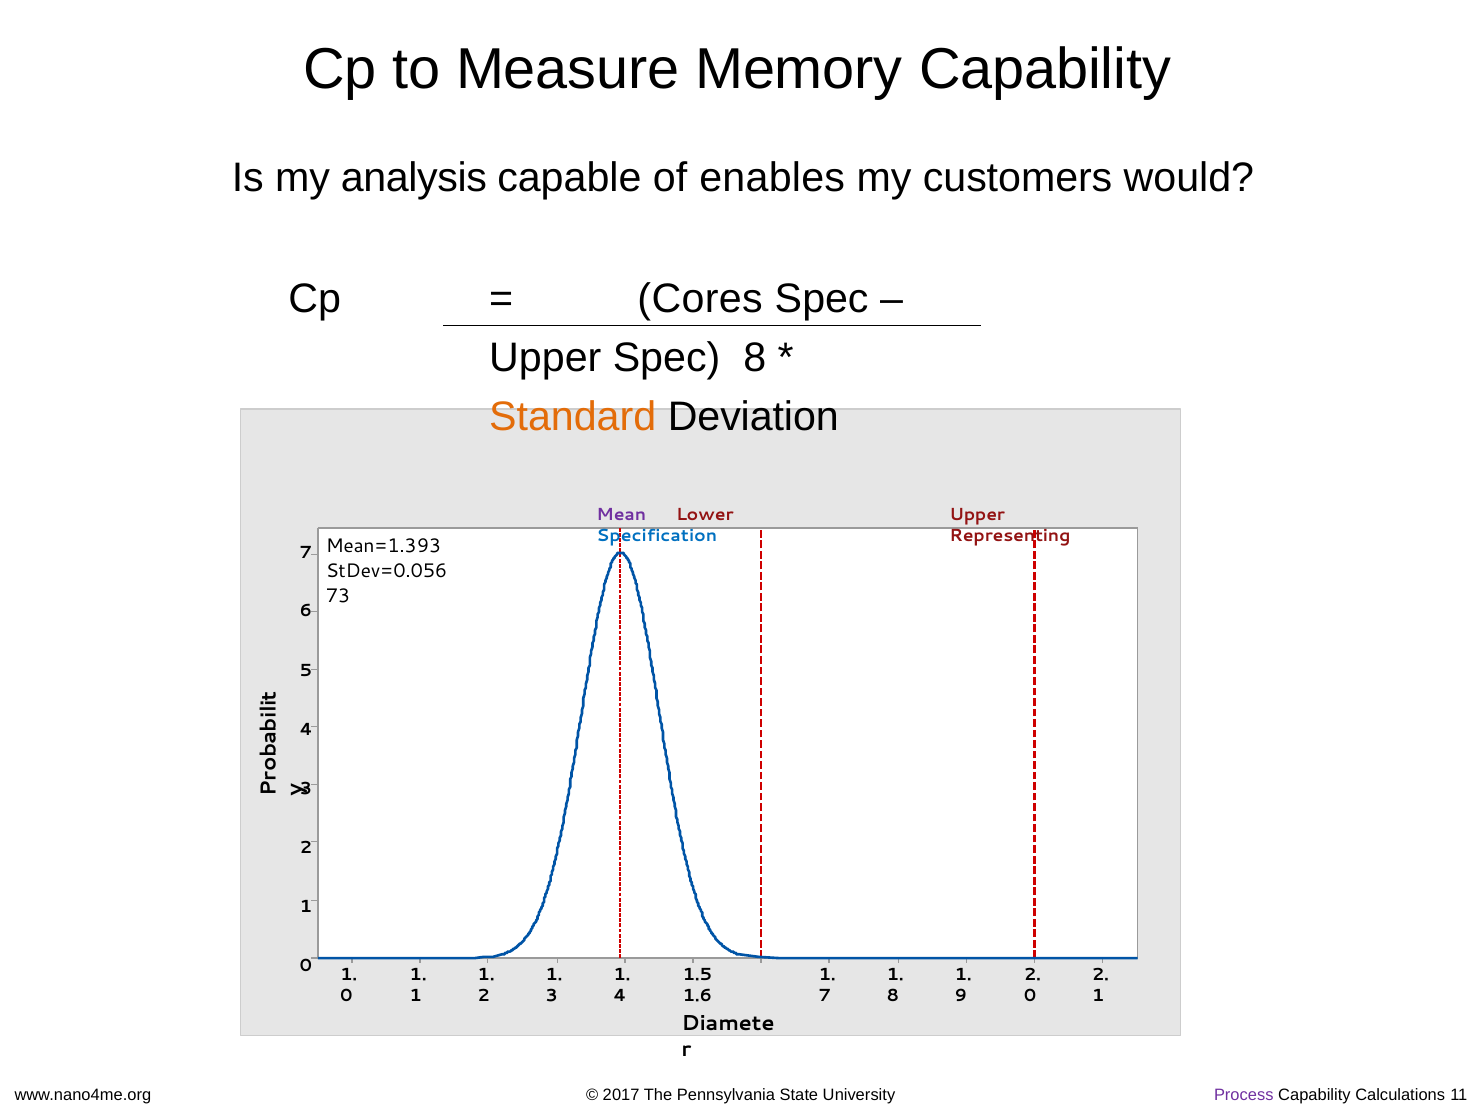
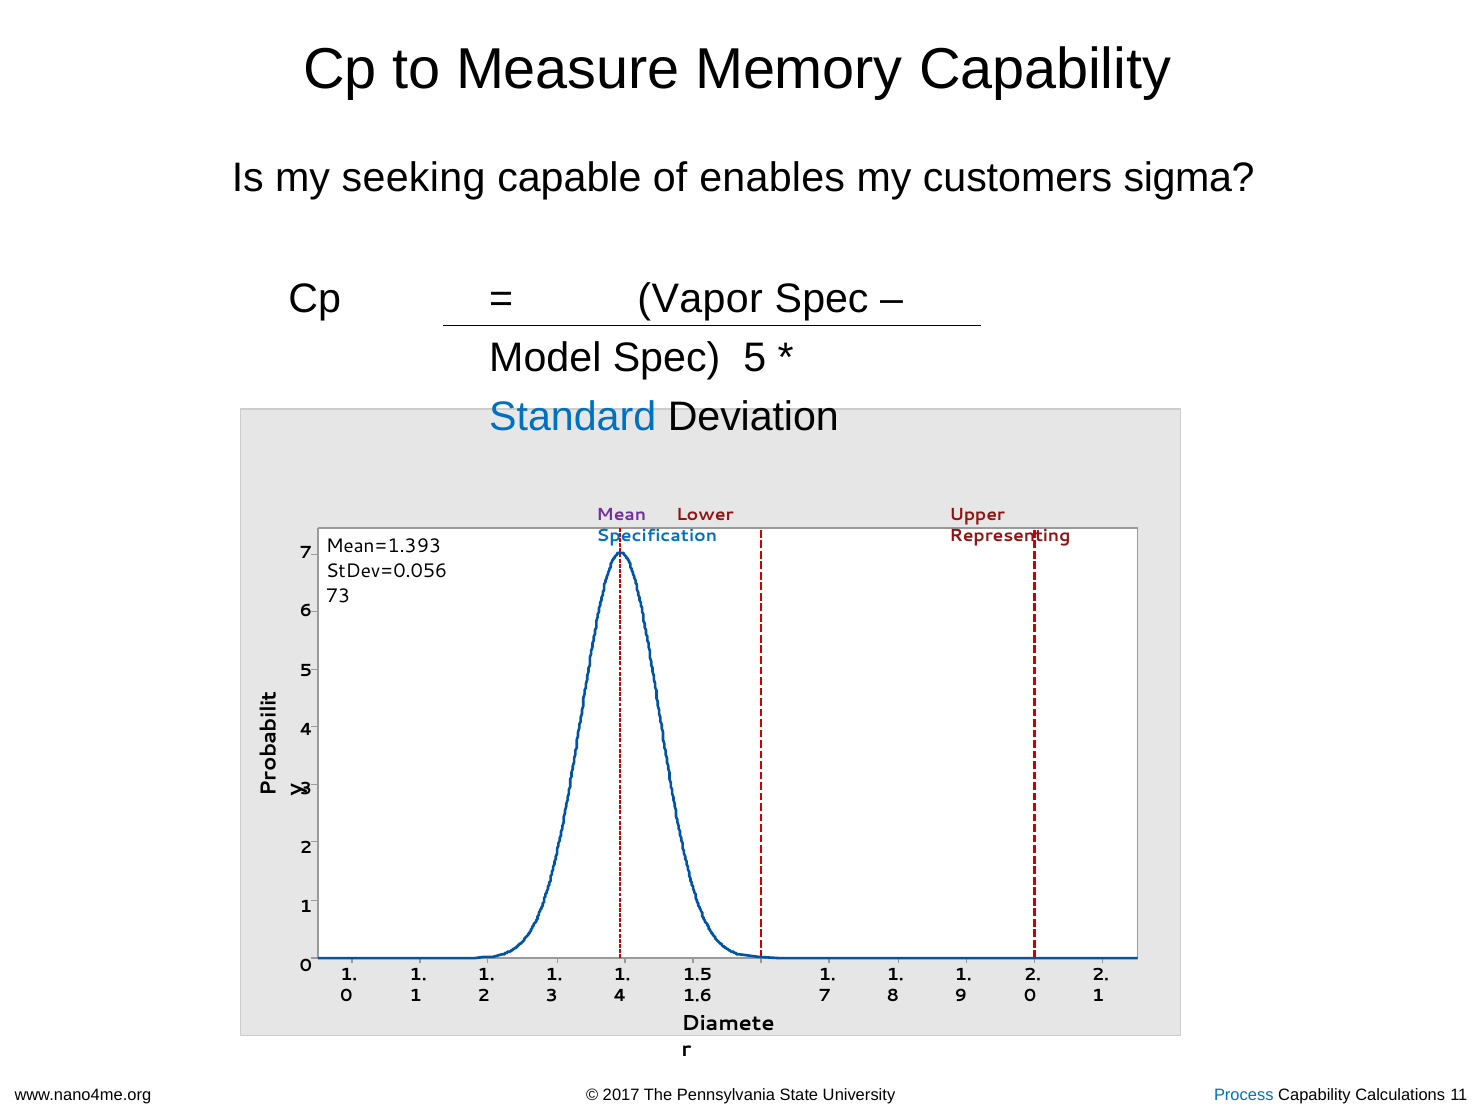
analysis: analysis -> seeking
would: would -> sigma
Cores: Cores -> Vapor
Upper at (545, 358): Upper -> Model
Spec 8: 8 -> 5
Standard colour: orange -> blue
Process colour: purple -> blue
